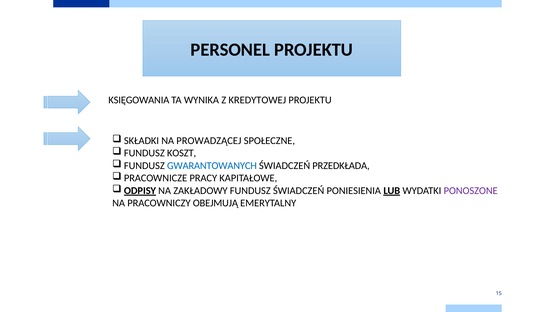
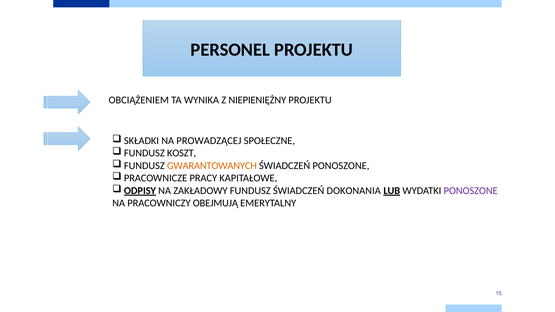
KSIĘGOWANIA: KSIĘGOWANIA -> OBCIĄŻENIEM
KREDYTOWEJ: KREDYTOWEJ -> NIEPIENIĘŻNY
GWARANTOWANYCH colour: blue -> orange
ŚWIADCZEŃ PRZEDKŁADA: PRZEDKŁADA -> PONOSZONE
PONIESIENIA: PONIESIENIA -> DOKONANIA
